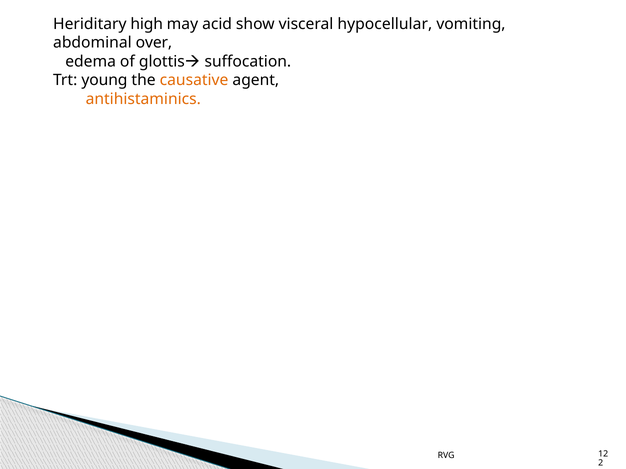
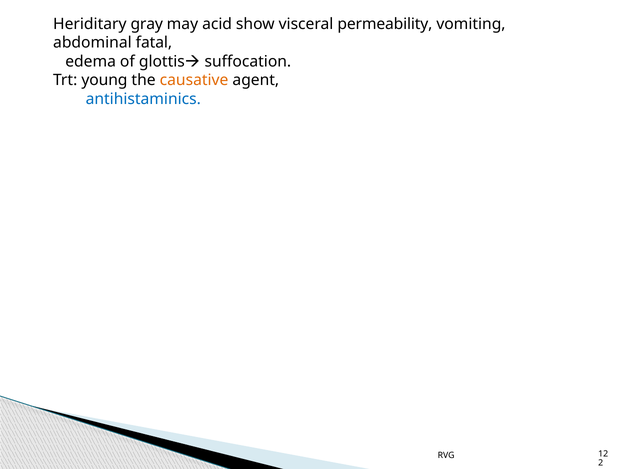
high: high -> gray
hypocellular: hypocellular -> permeability
over: over -> fatal
antihistaminics colour: orange -> blue
